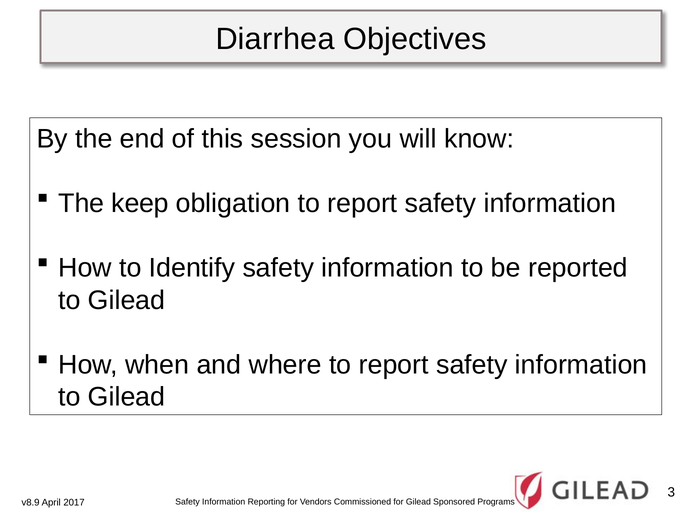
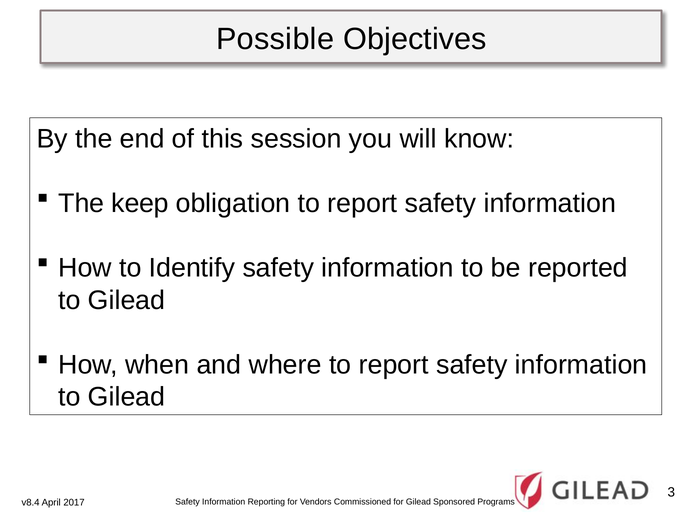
Diarrhea: Diarrhea -> Possible
v8.9: v8.9 -> v8.4
